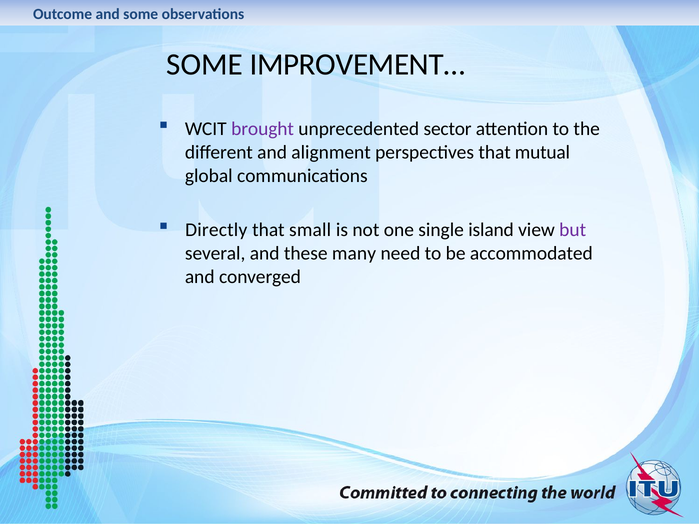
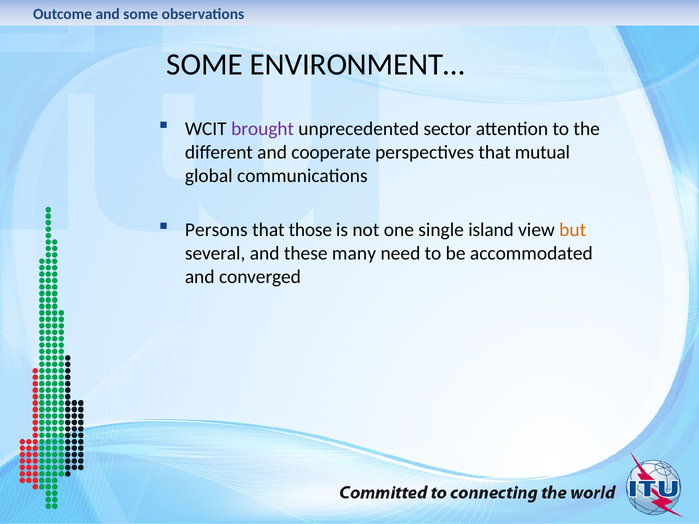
IMPROVEMENT…: IMPROVEMENT… -> ENVIRONMENT…
alignment: alignment -> cooperate
Directly: Directly -> Persons
small: small -> those
but colour: purple -> orange
